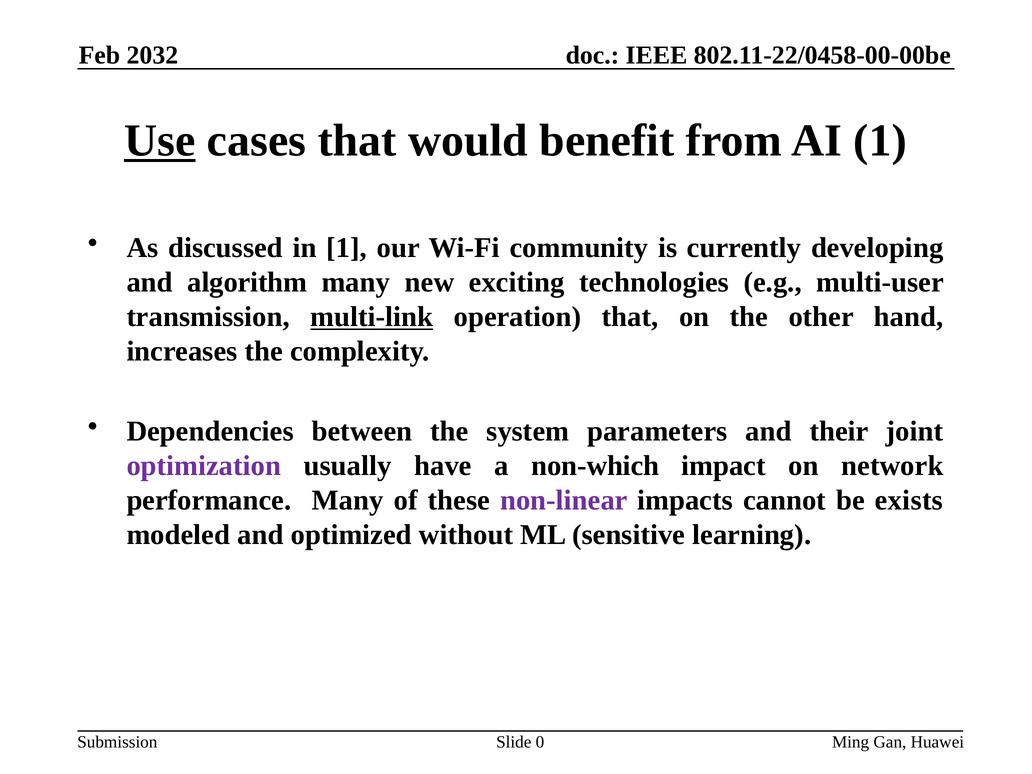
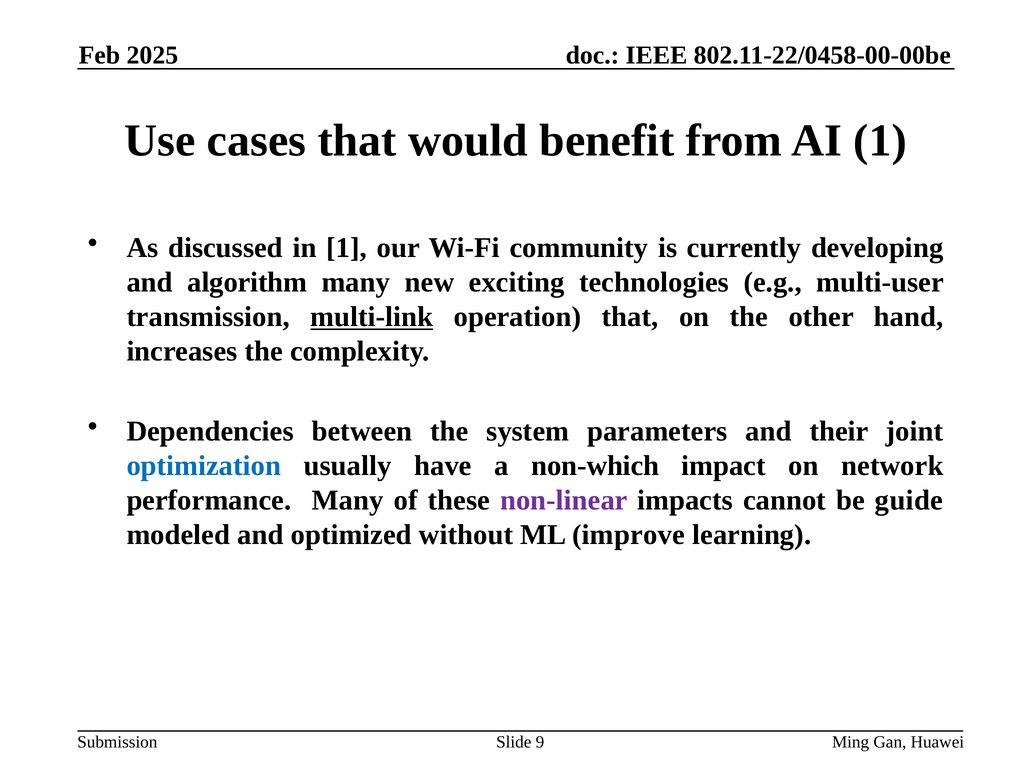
2032: 2032 -> 2025
Use underline: present -> none
optimization colour: purple -> blue
exists: exists -> guide
sensitive: sensitive -> improve
0: 0 -> 9
